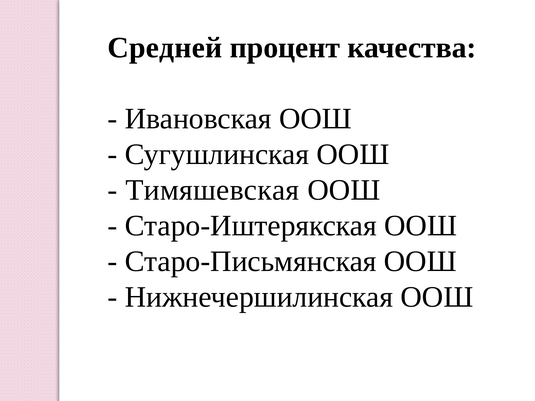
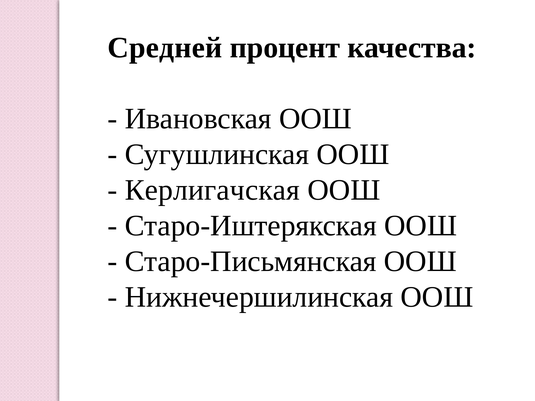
Тимяшевская: Тимяшевская -> Керлигачская
